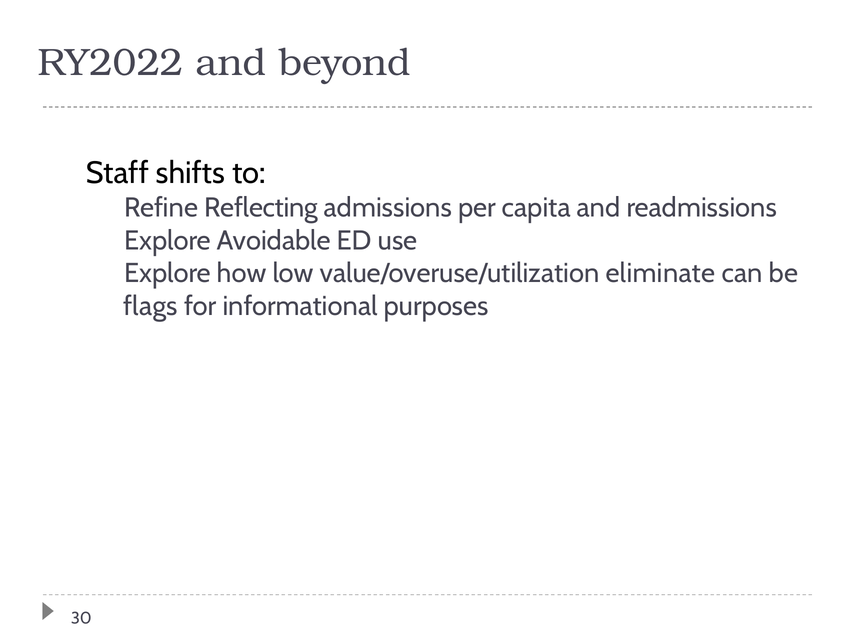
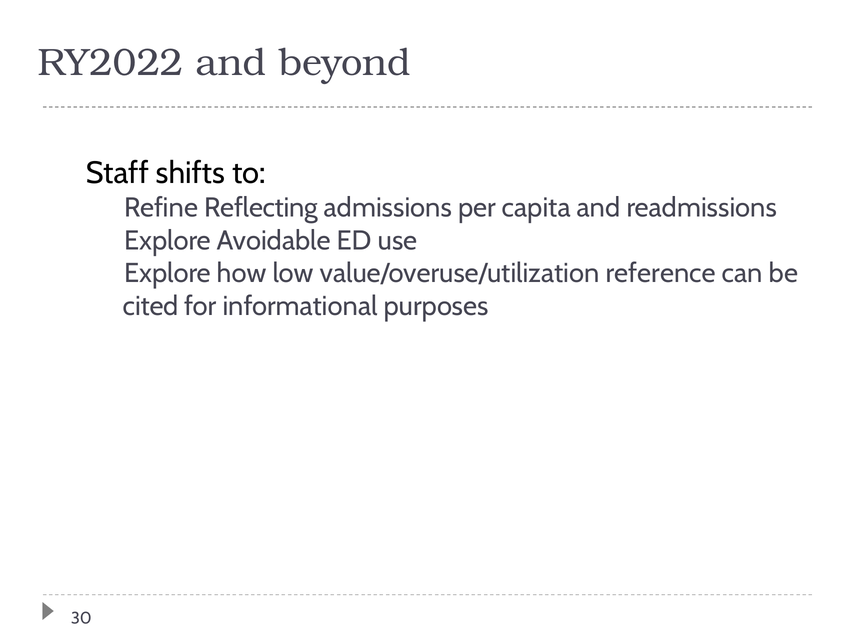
eliminate: eliminate -> reference
flags: flags -> cited
